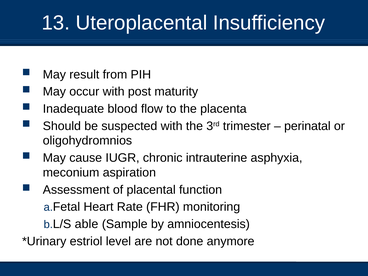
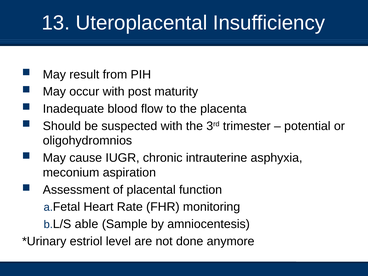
perinatal: perinatal -> potential
